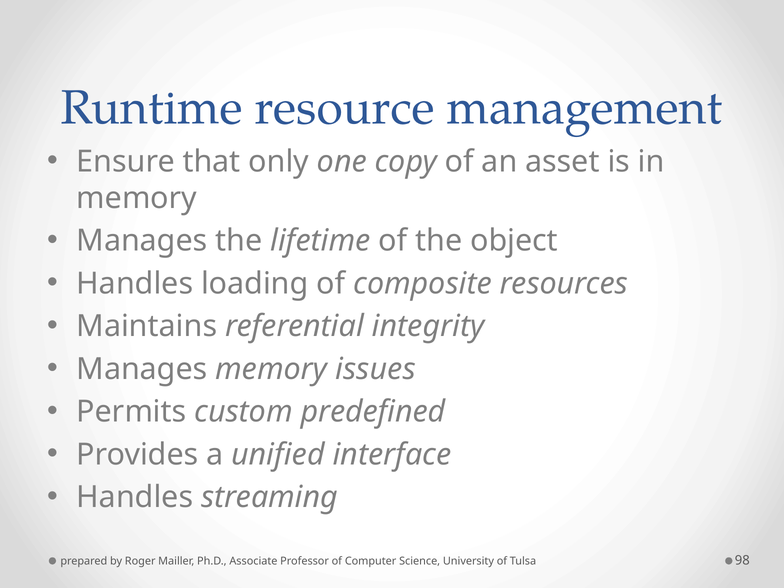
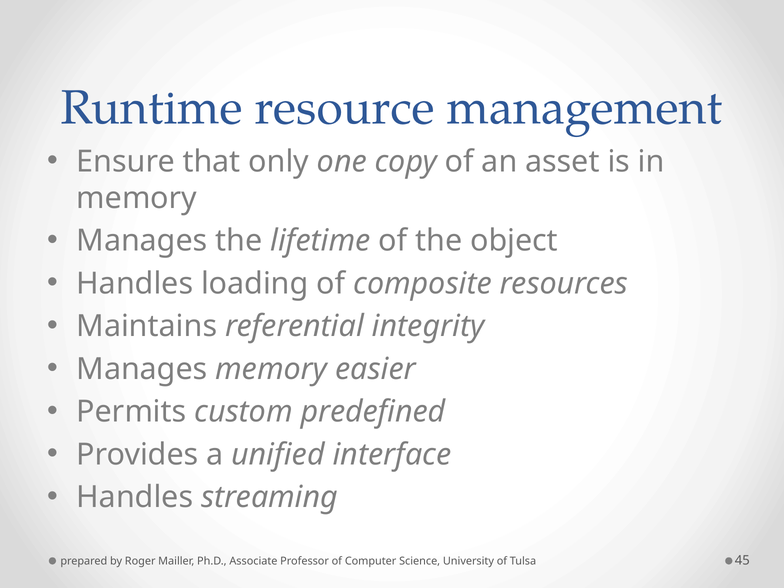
issues: issues -> easier
98: 98 -> 45
